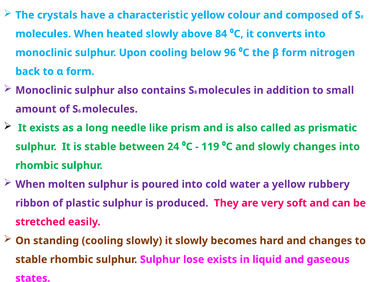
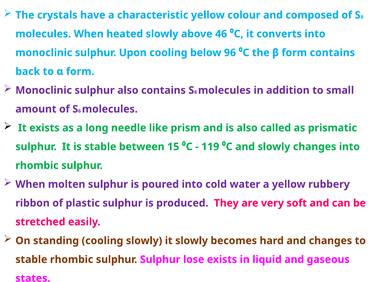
84: 84 -> 46
form nitrogen: nitrogen -> contains
24: 24 -> 15
